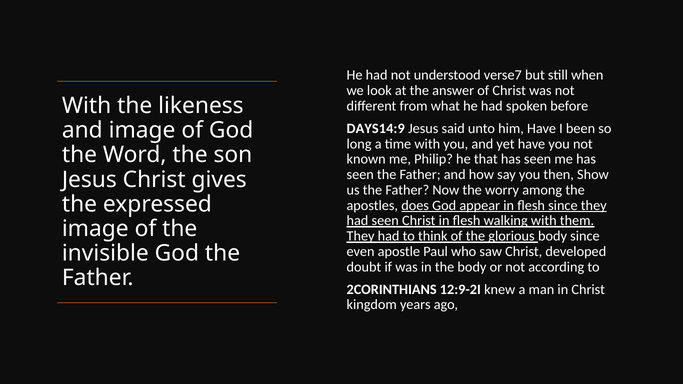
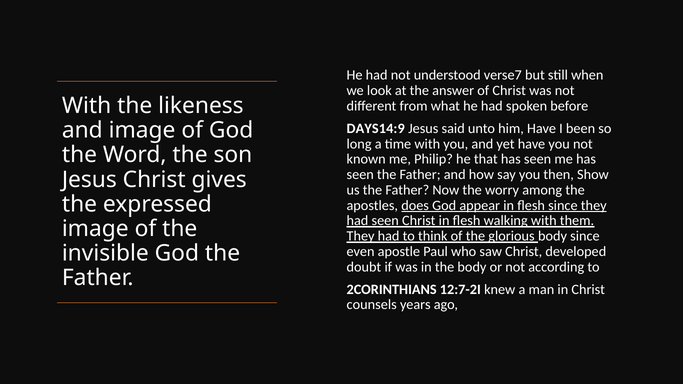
12:9-2I: 12:9-2I -> 12:7-2I
kingdom: kingdom -> counsels
